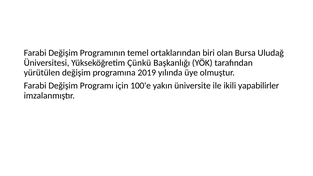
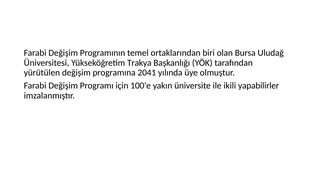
Çünkü: Çünkü -> Trakya
2019: 2019 -> 2041
